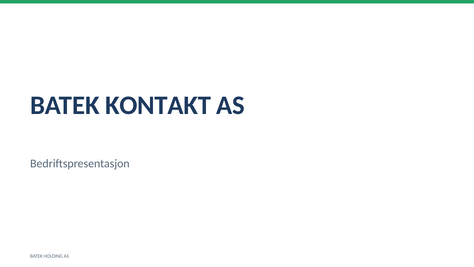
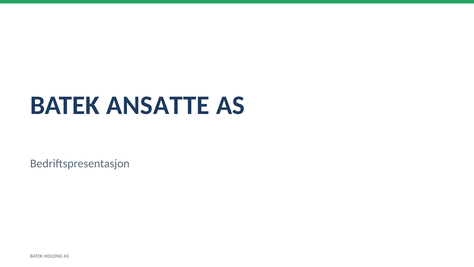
KONTAKT: KONTAKT -> ANSATTE
